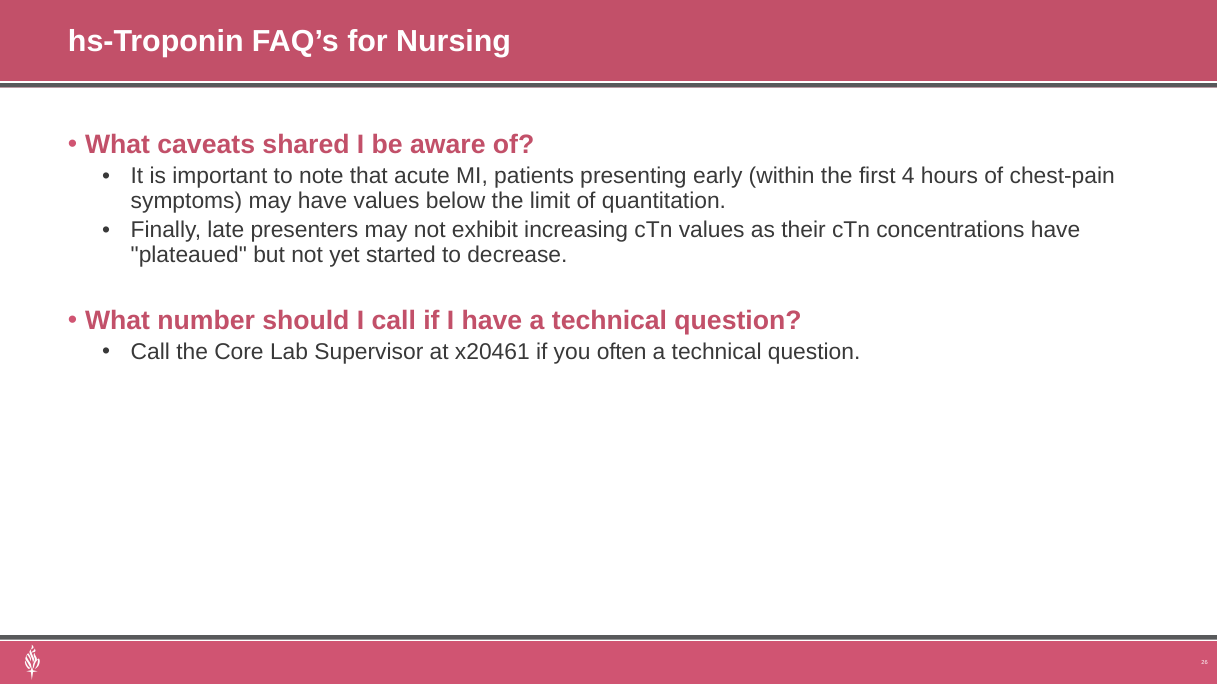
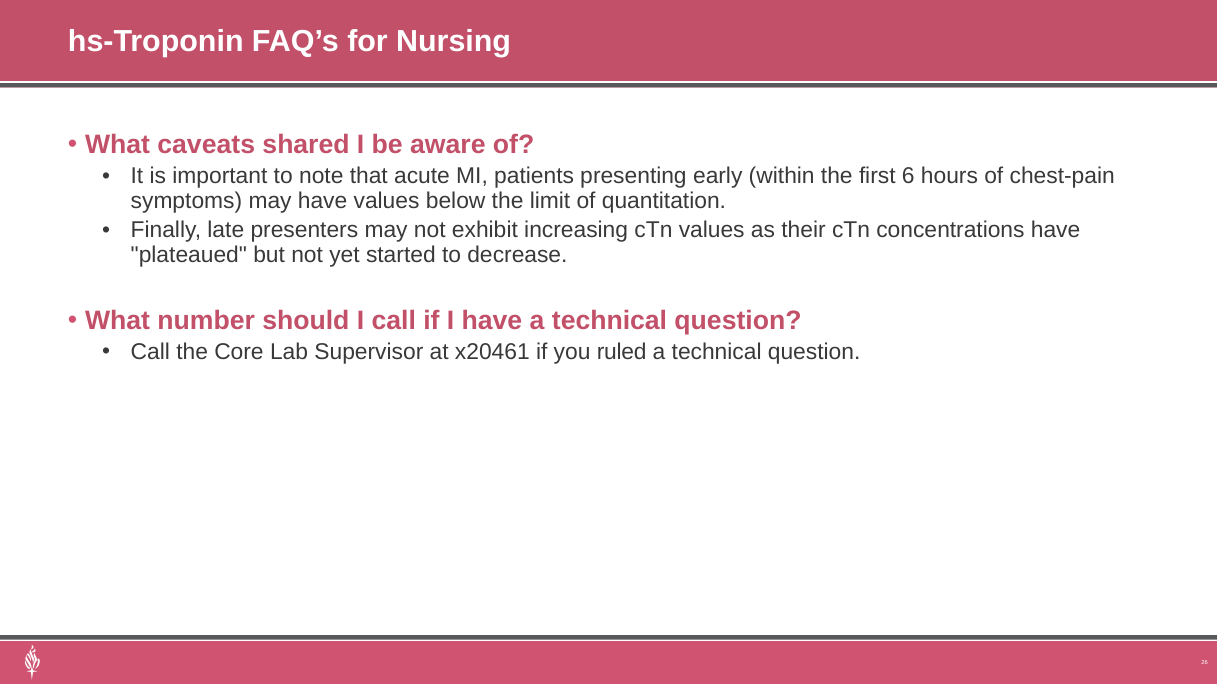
4: 4 -> 6
often: often -> ruled
